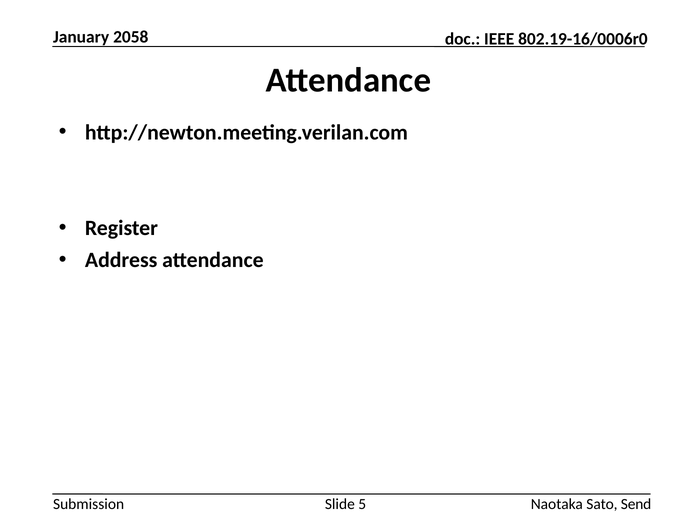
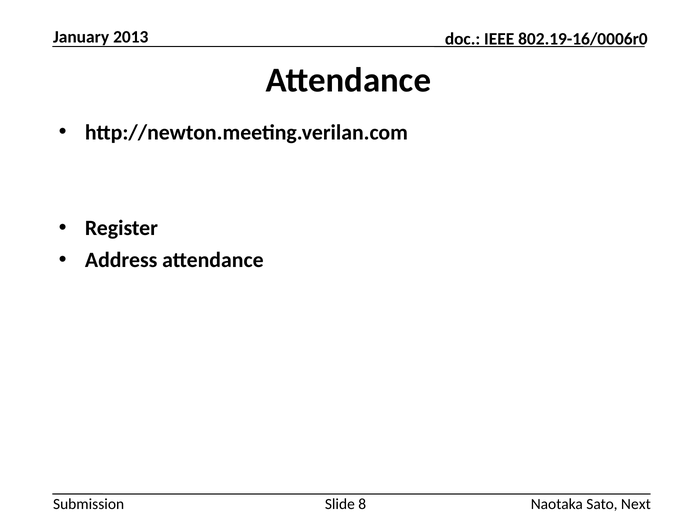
2058: 2058 -> 2013
5: 5 -> 8
Send: Send -> Next
